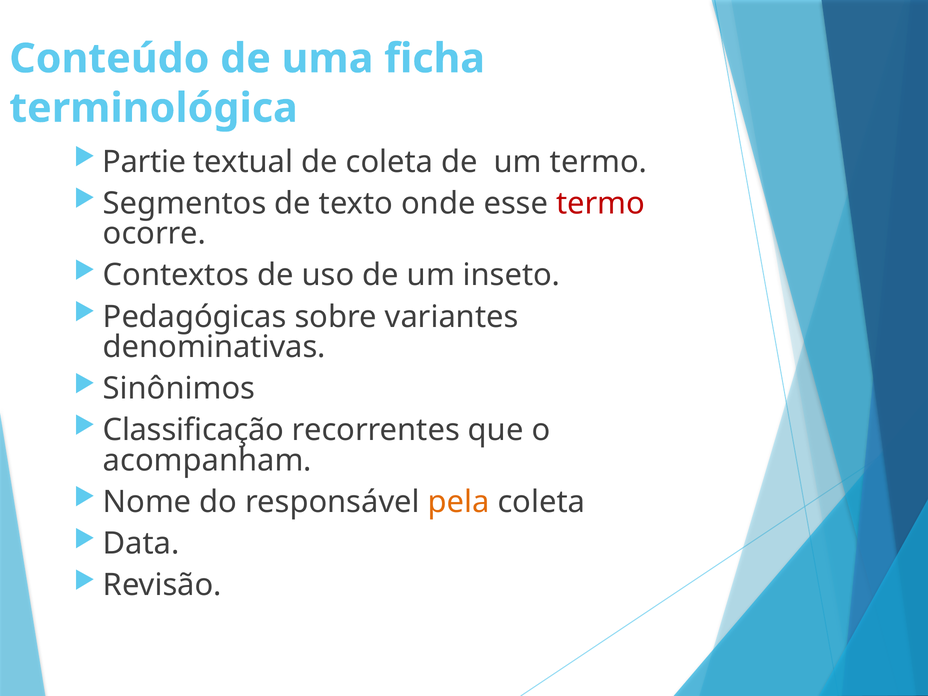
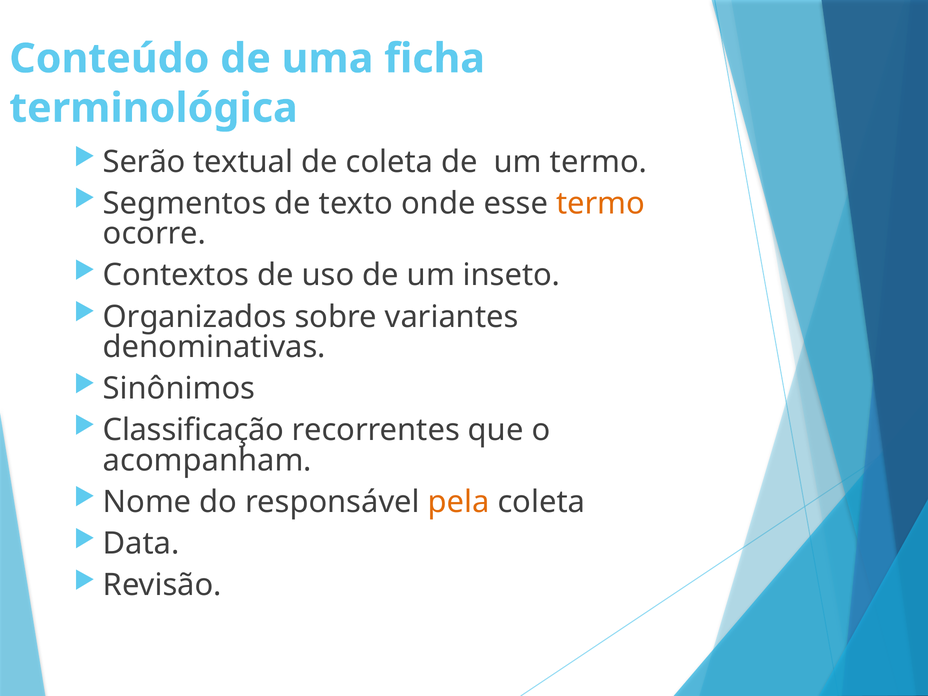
Partie: Partie -> Serão
termo at (601, 203) colour: red -> orange
Pedagógicas: Pedagógicas -> Organizados
